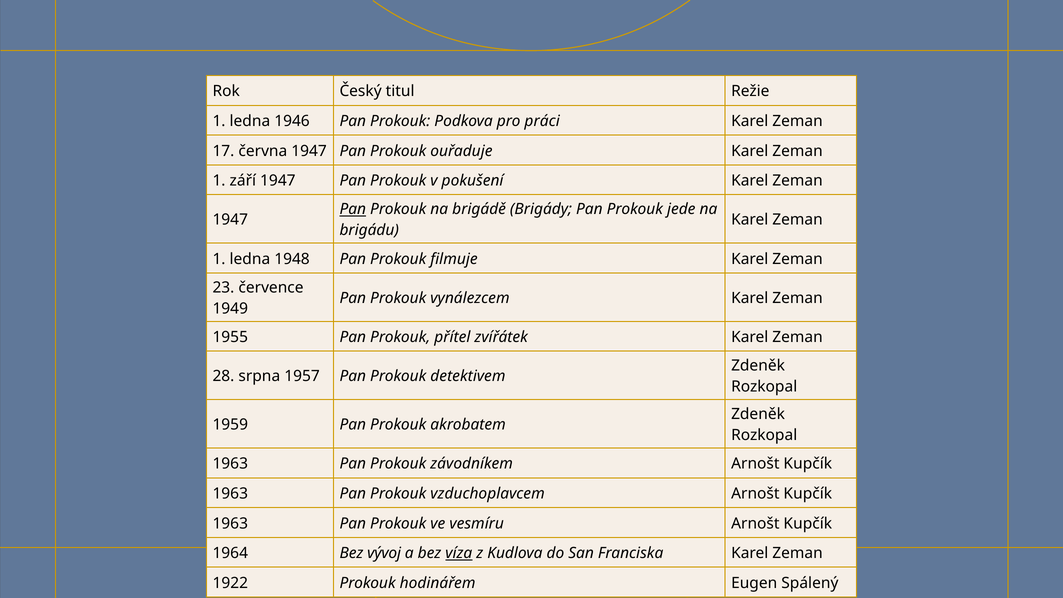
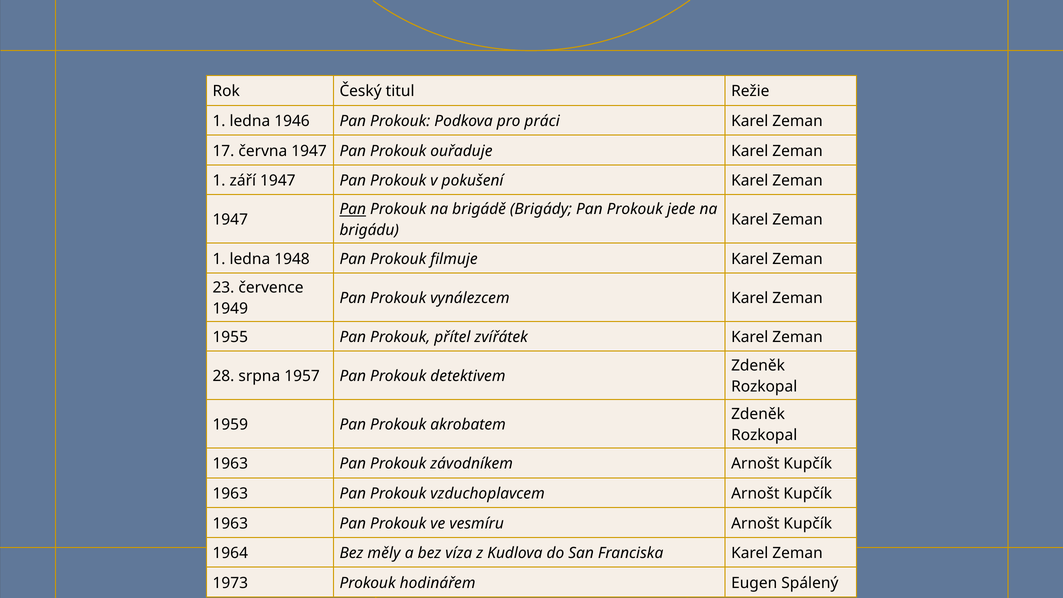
vývoj: vývoj -> měly
víza underline: present -> none
1922: 1922 -> 1973
